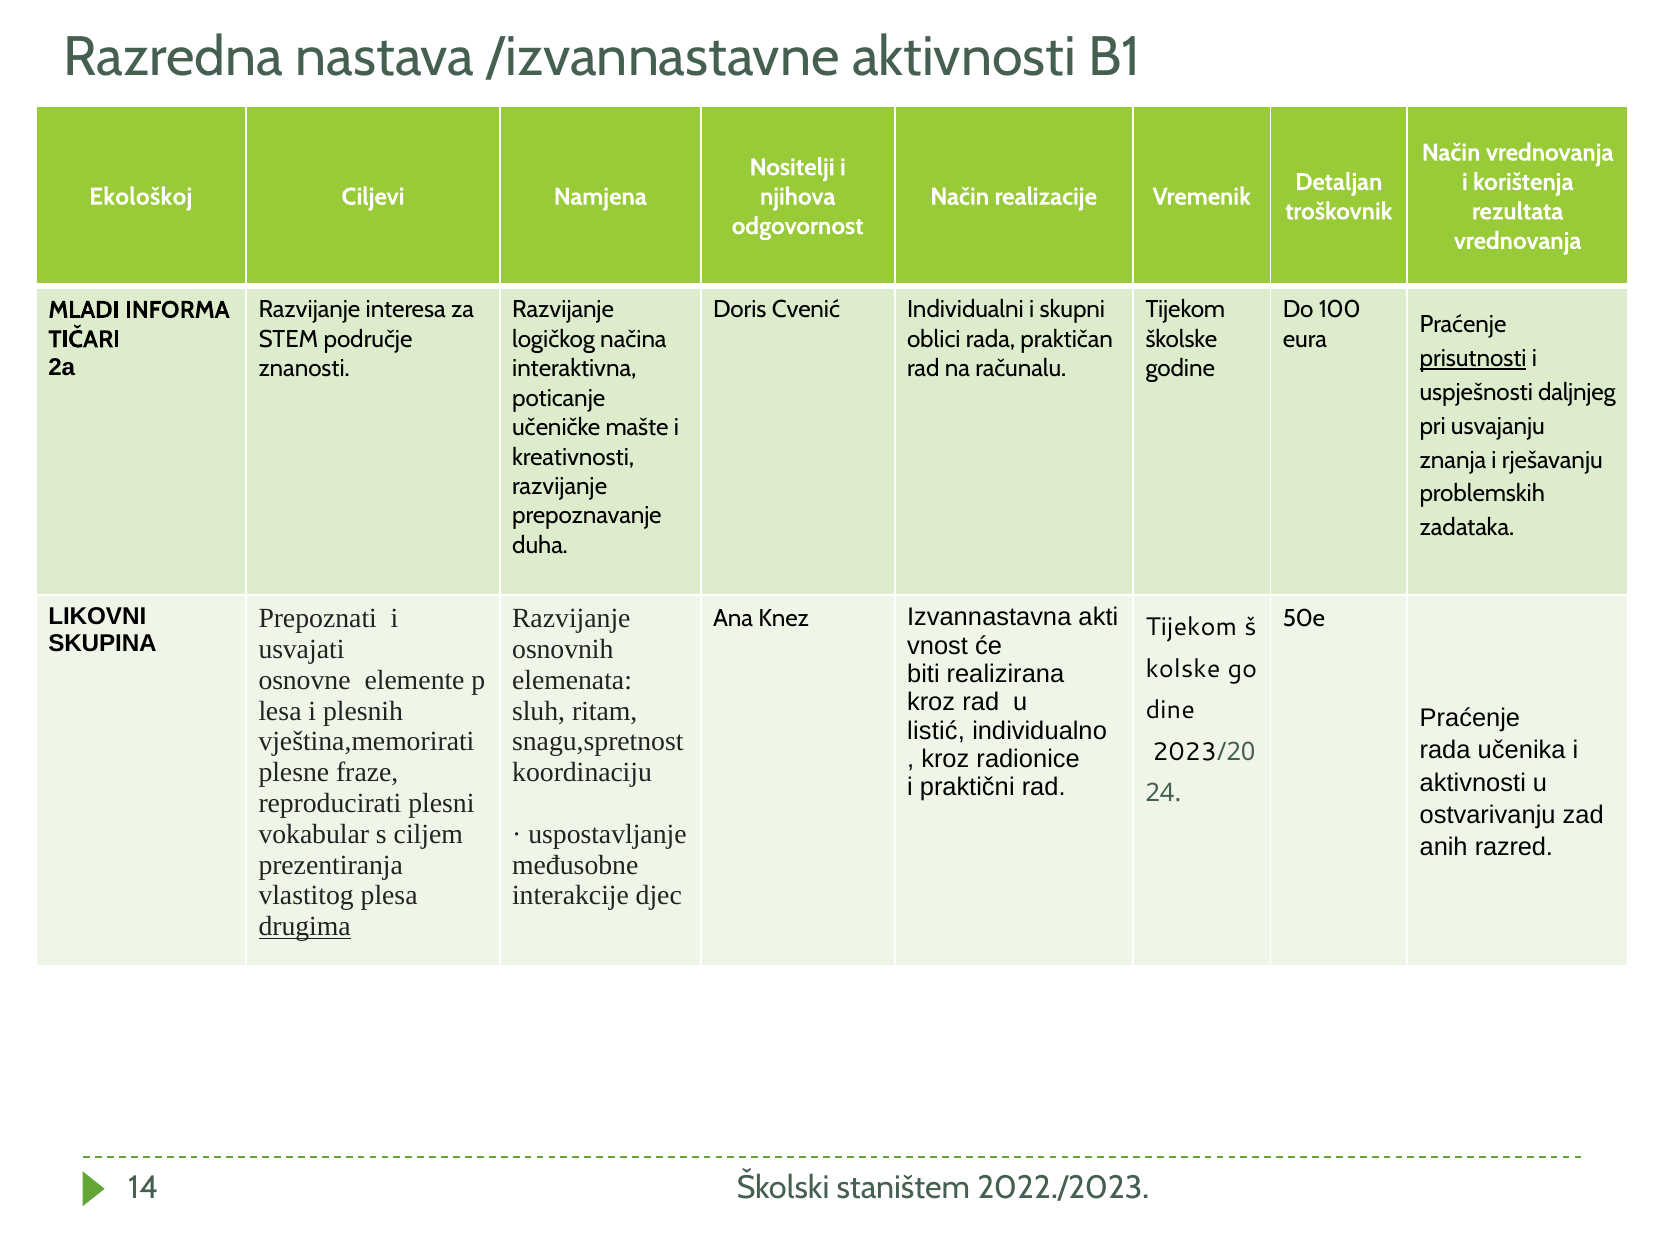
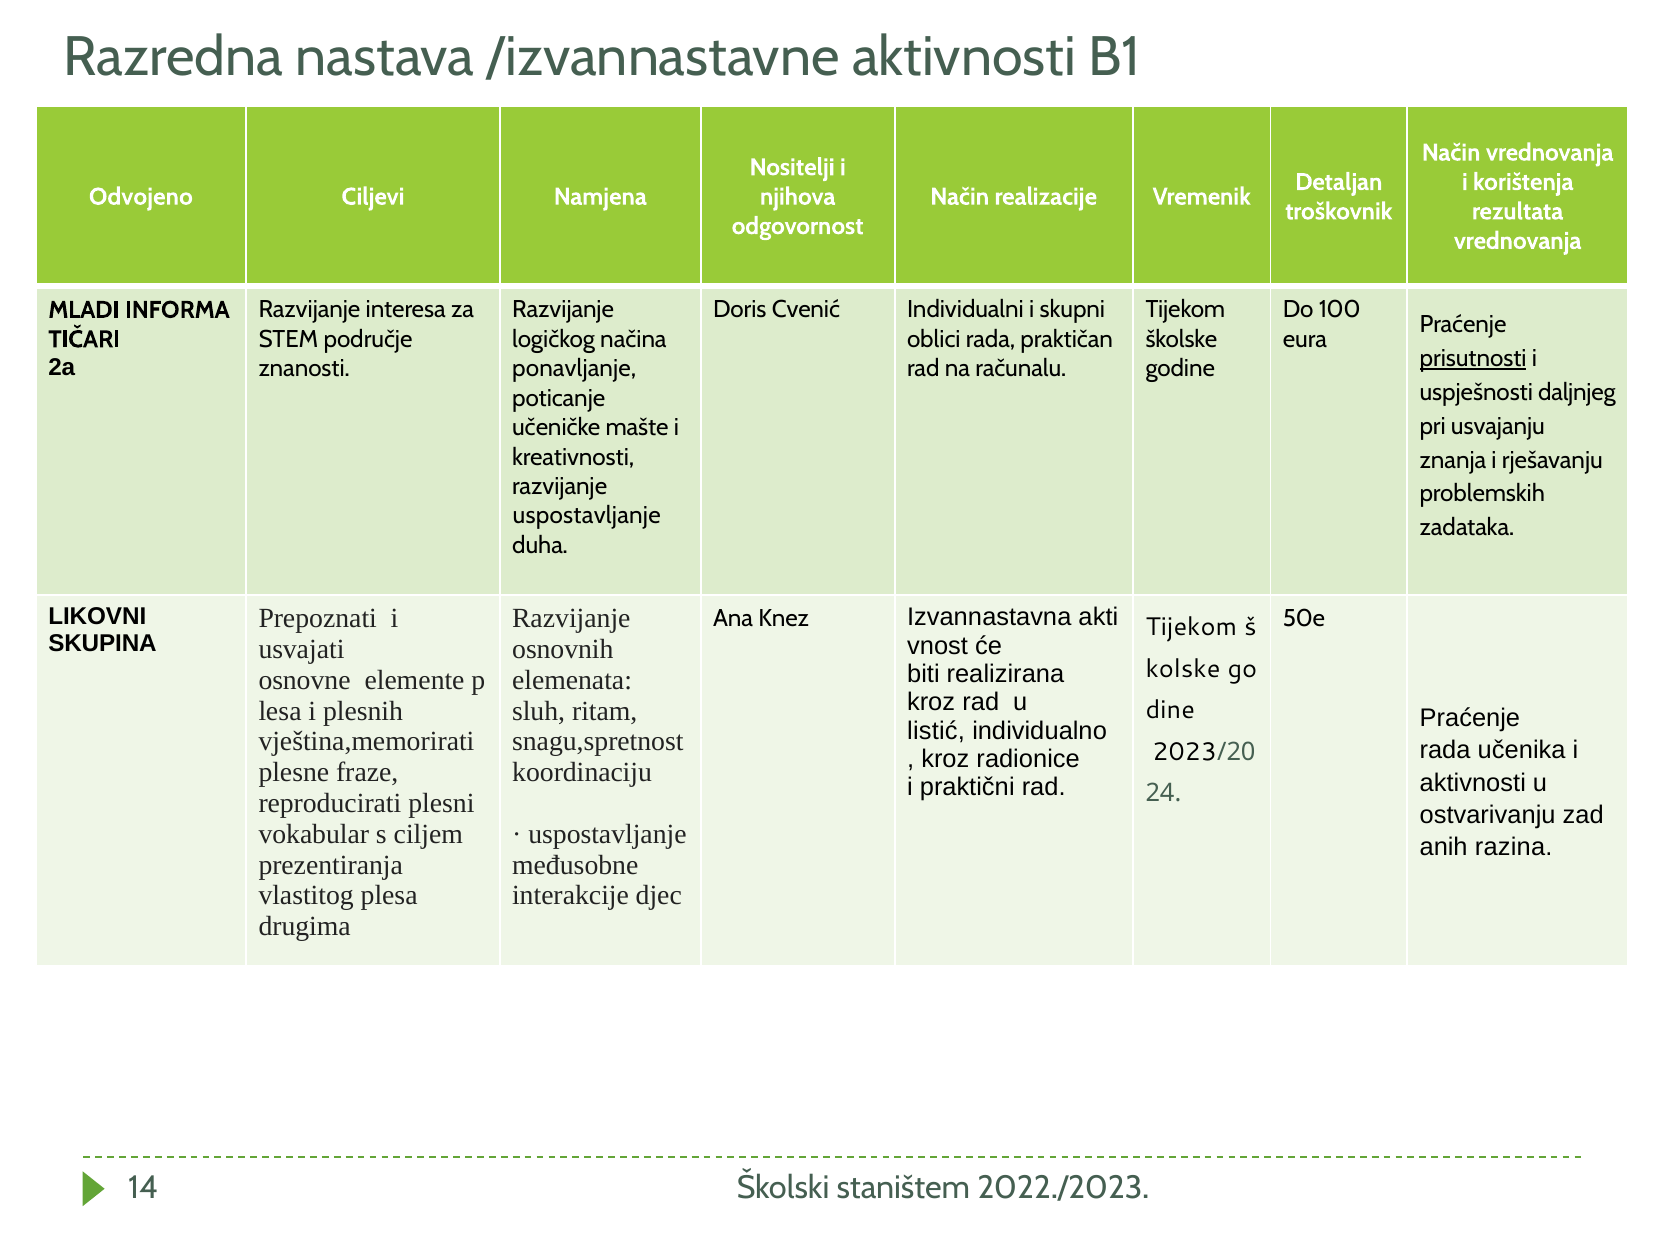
Ekološkoj: Ekološkoj -> Odvojeno
interaktivna: interaktivna -> ponavljanje
prepoznavanje at (587, 516): prepoznavanje -> uspostavljanje
razred: razred -> razina
drugima underline: present -> none
